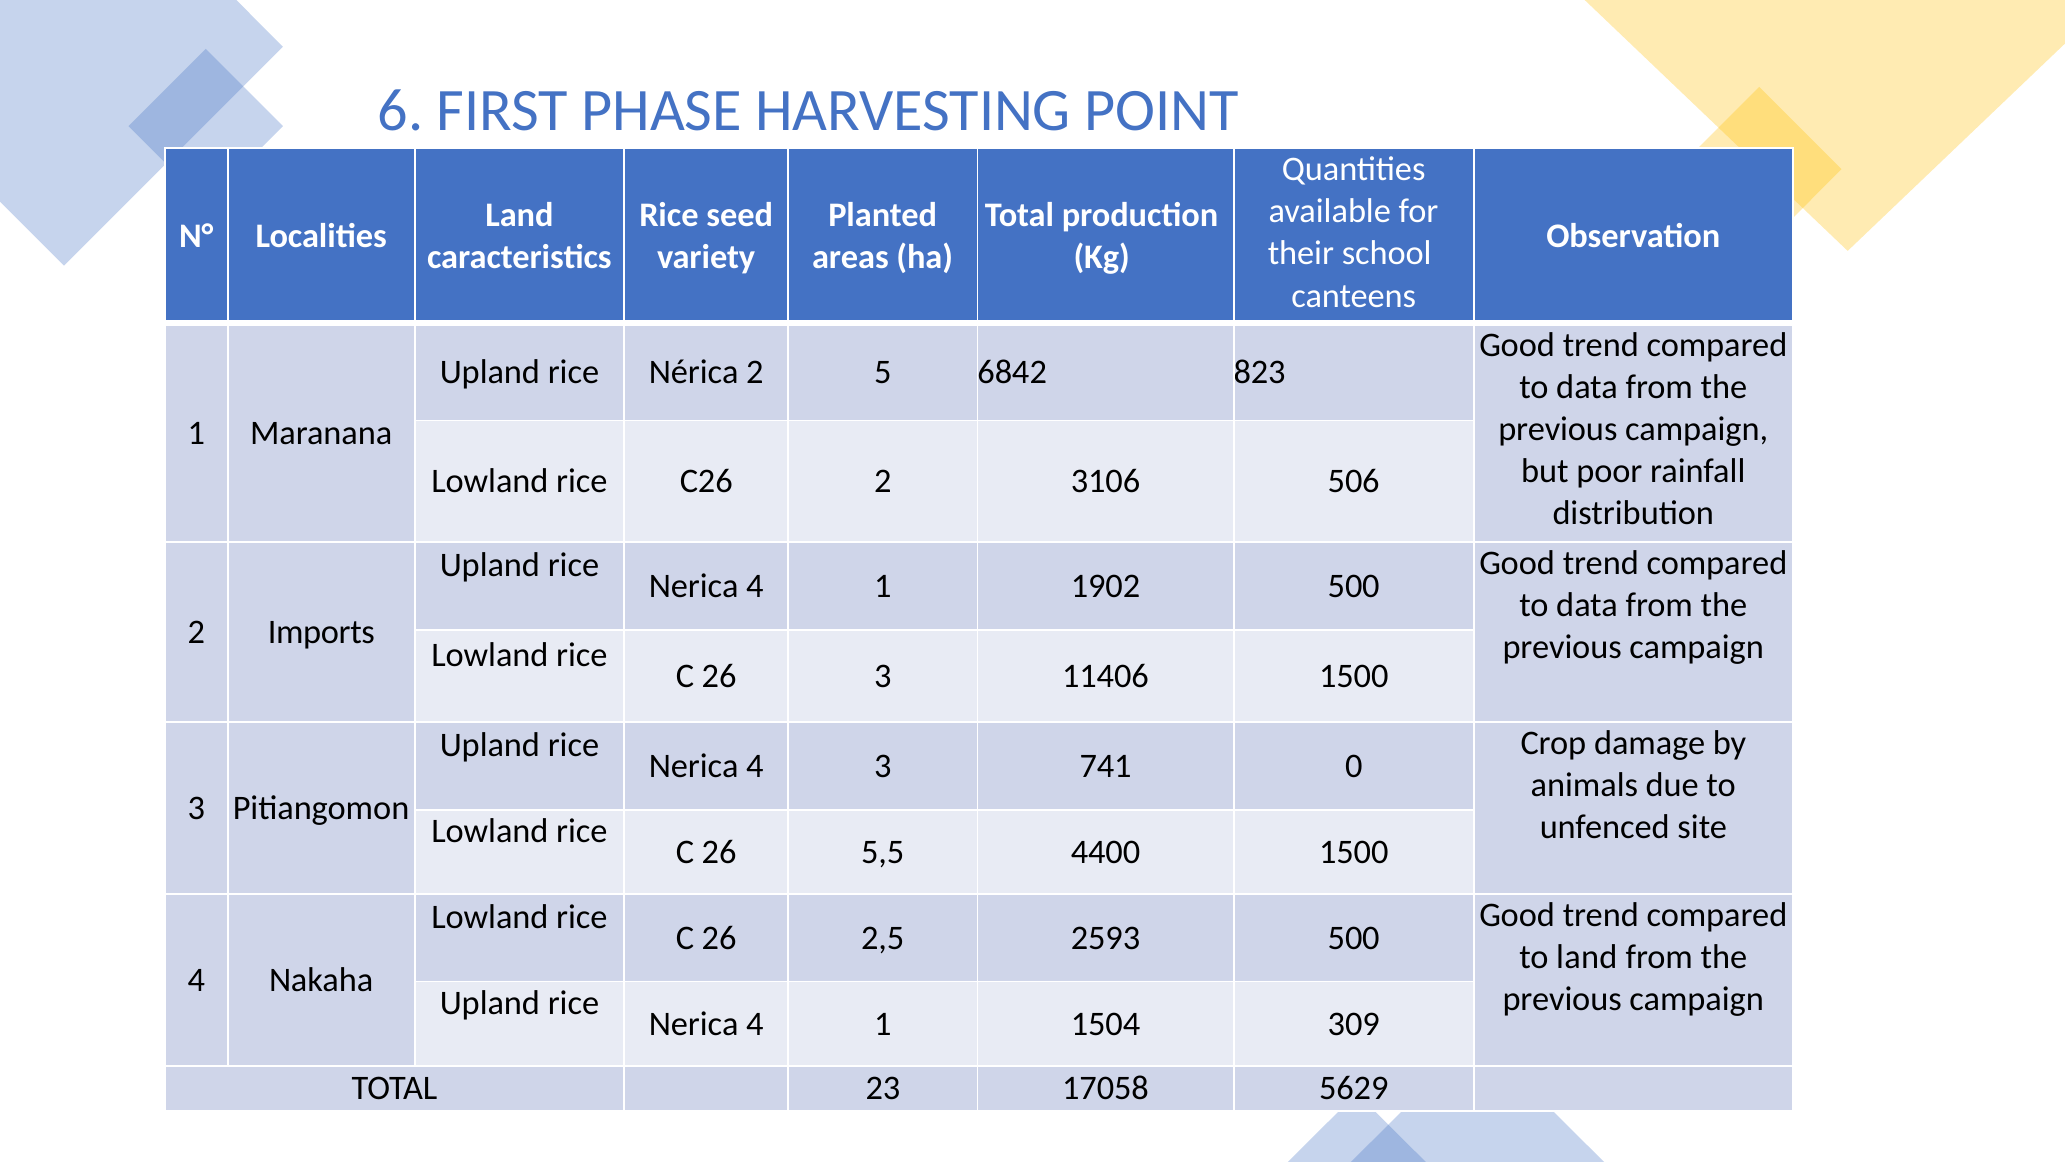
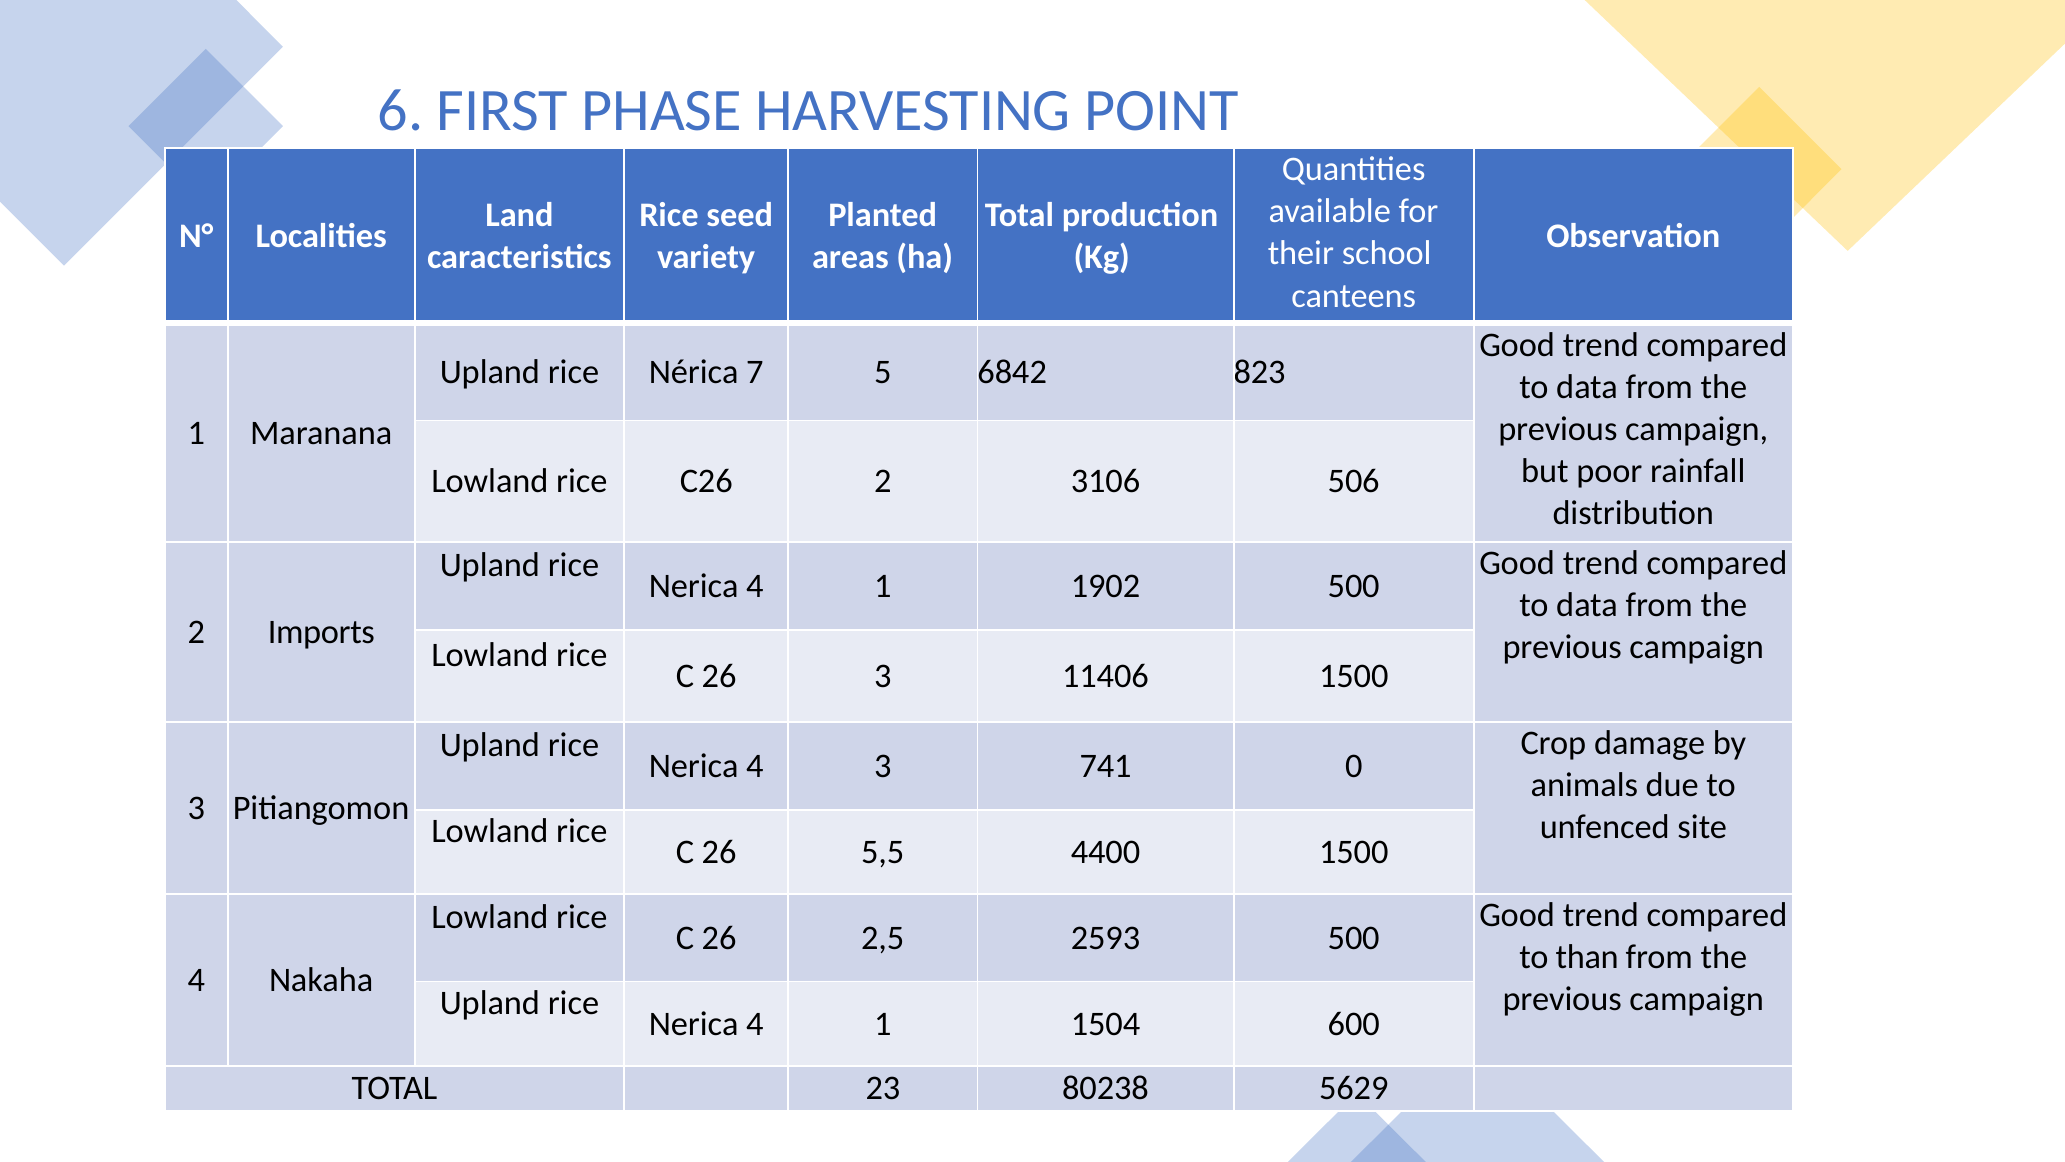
Nérica 2: 2 -> 7
to land: land -> than
309: 309 -> 600
17058: 17058 -> 80238
